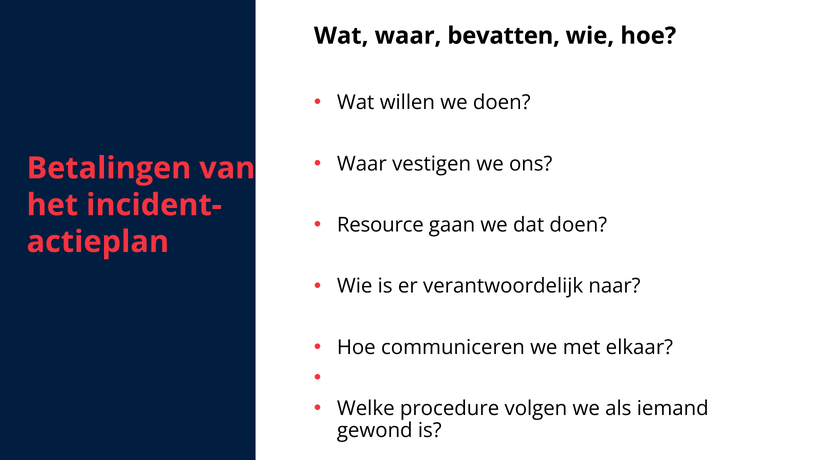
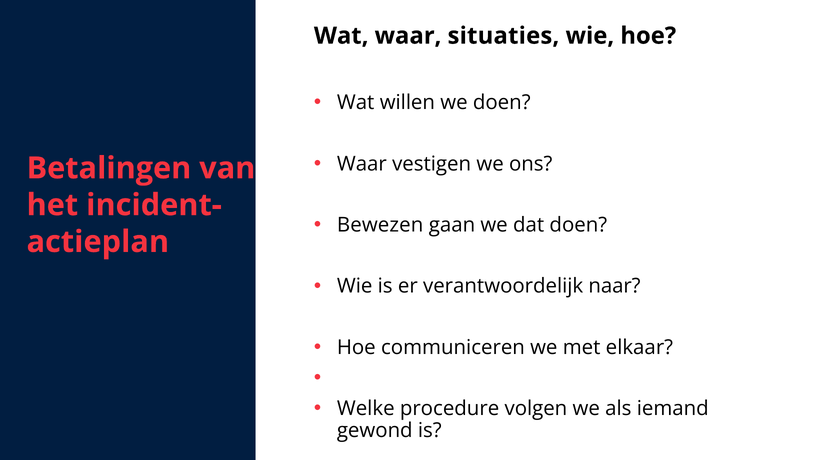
bevatten: bevatten -> situaties
Resource: Resource -> Bewezen
